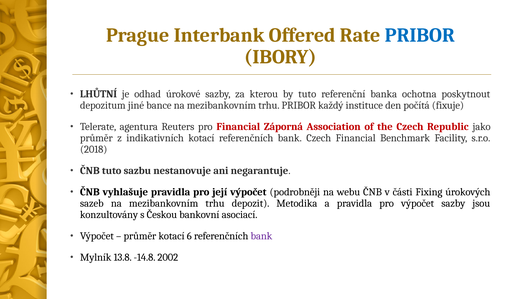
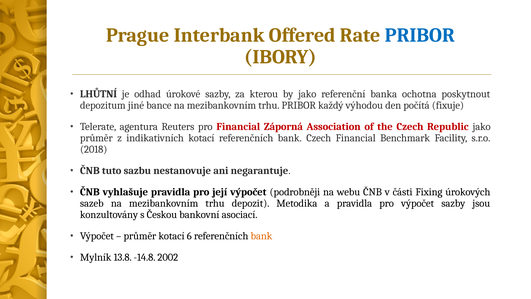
by tuto: tuto -> jako
instituce: instituce -> výhodou
bank at (261, 236) colour: purple -> orange
